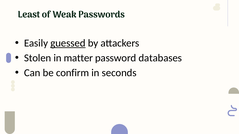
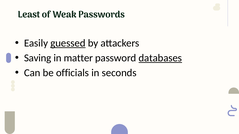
Stolen: Stolen -> Saving
databases underline: none -> present
confirm: confirm -> officials
